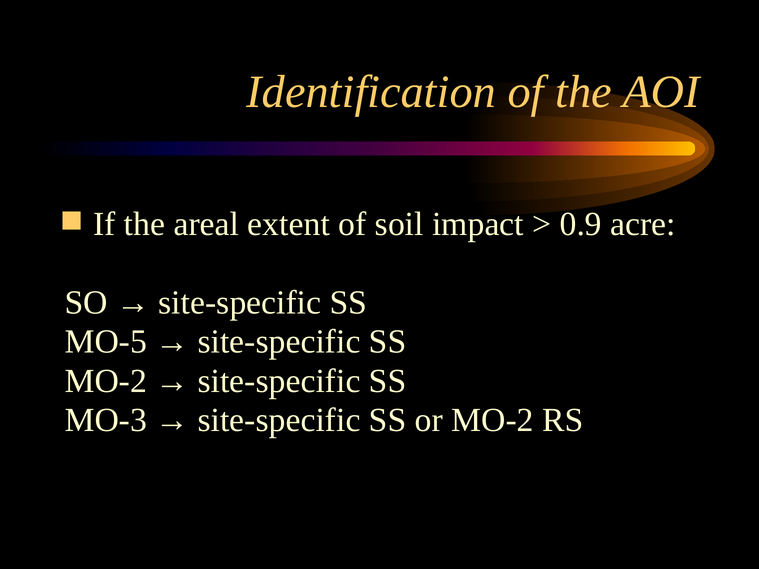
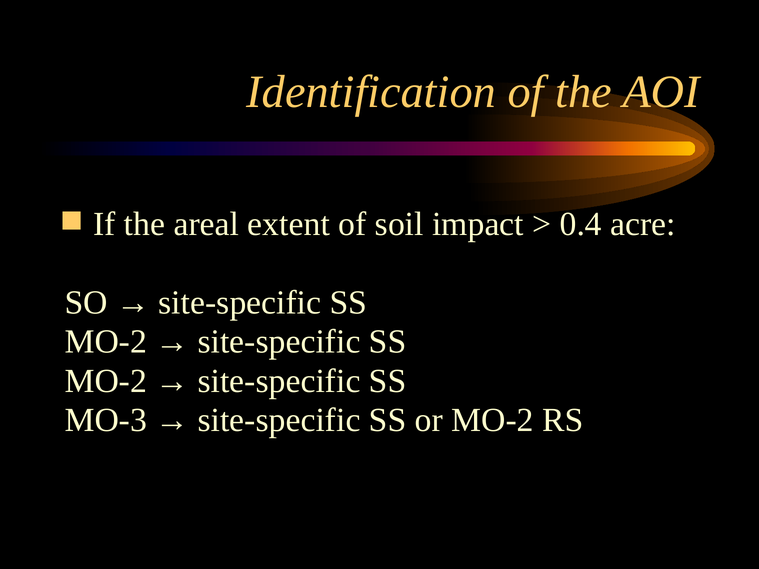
0.9: 0.9 -> 0.4
MO-5 at (106, 342): MO-5 -> MO-2
